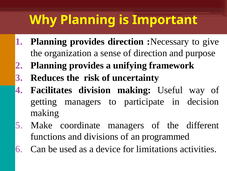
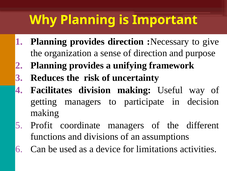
Make: Make -> Profit
programmed: programmed -> assumptions
